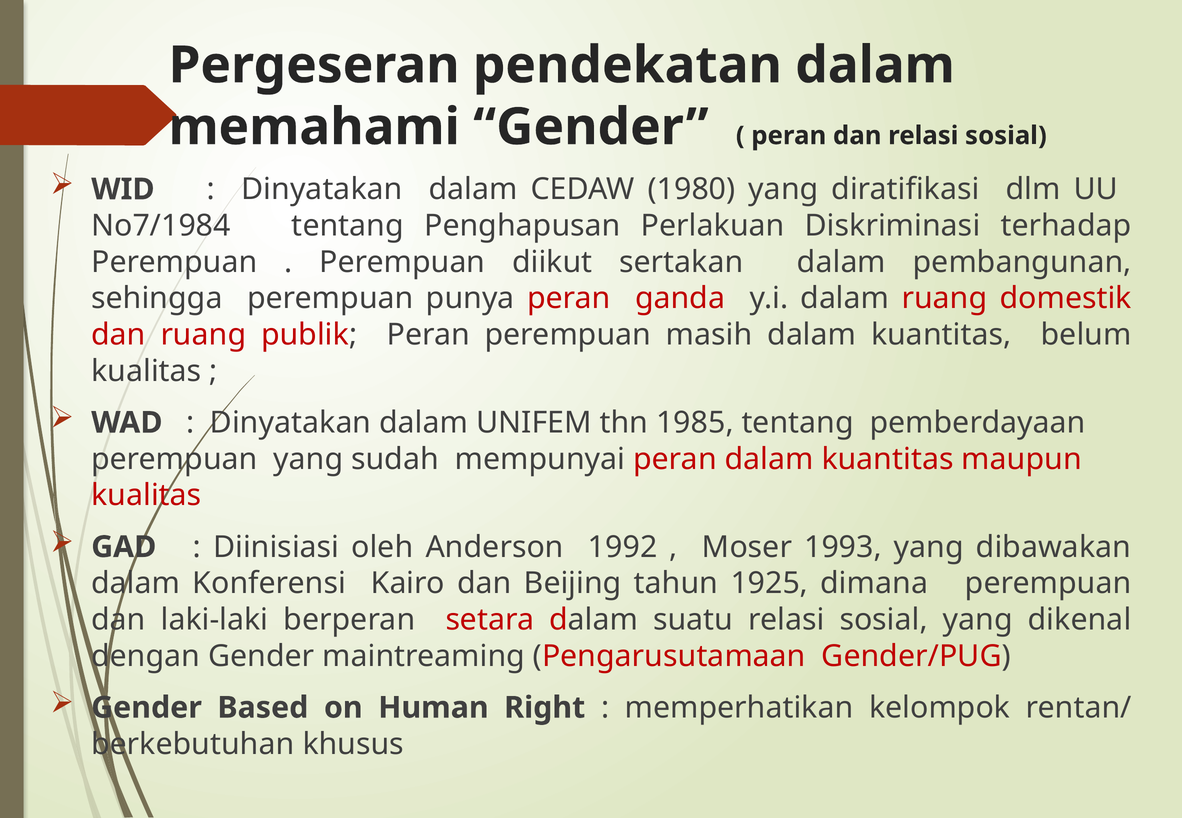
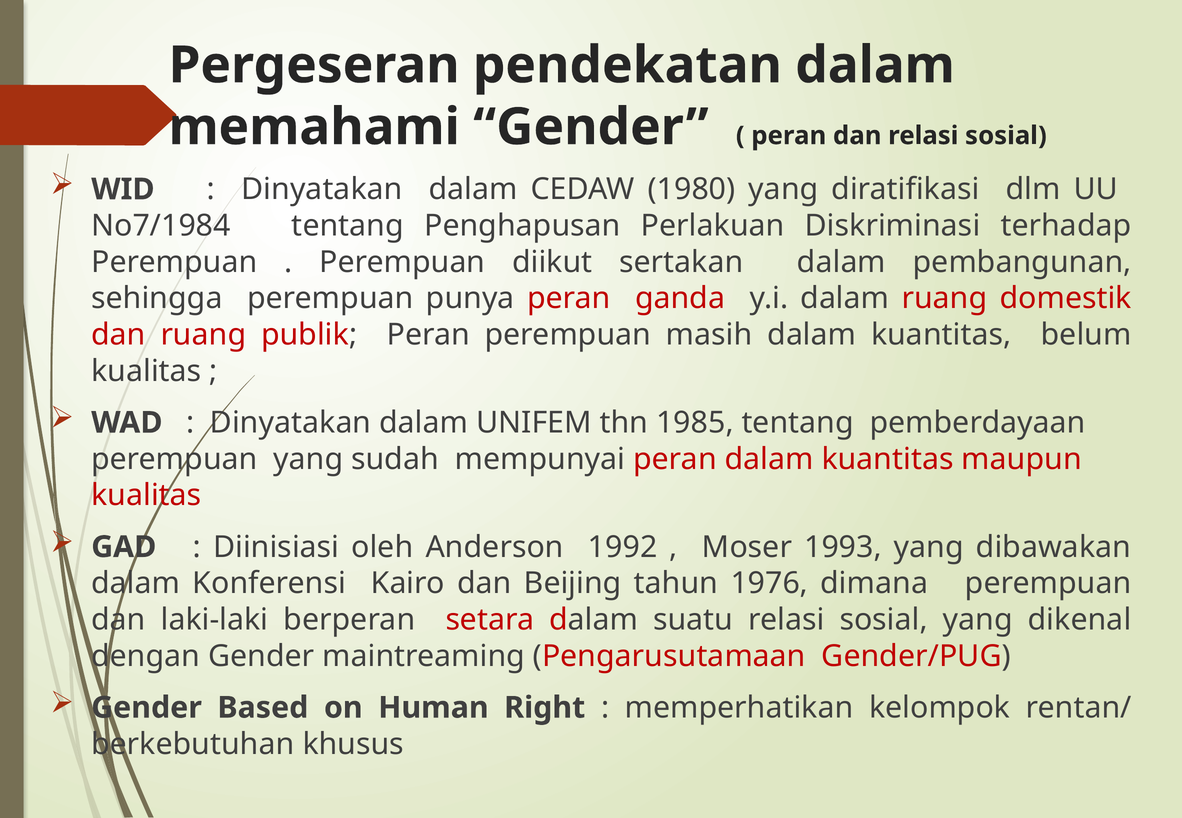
1925: 1925 -> 1976
